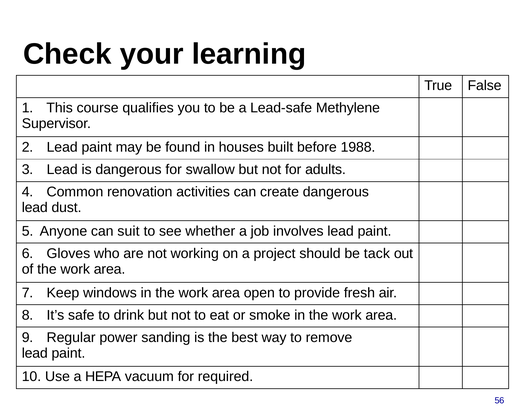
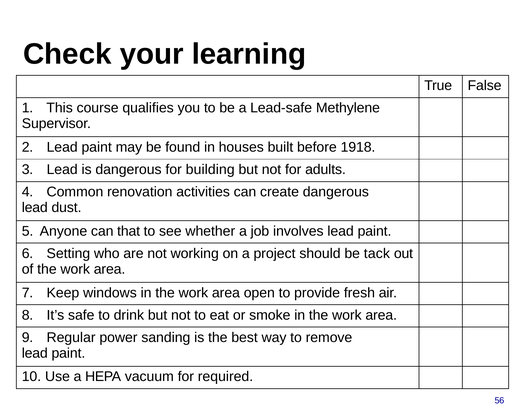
1988: 1988 -> 1918
swallow: swallow -> building
suit: suit -> that
Gloves: Gloves -> Setting
